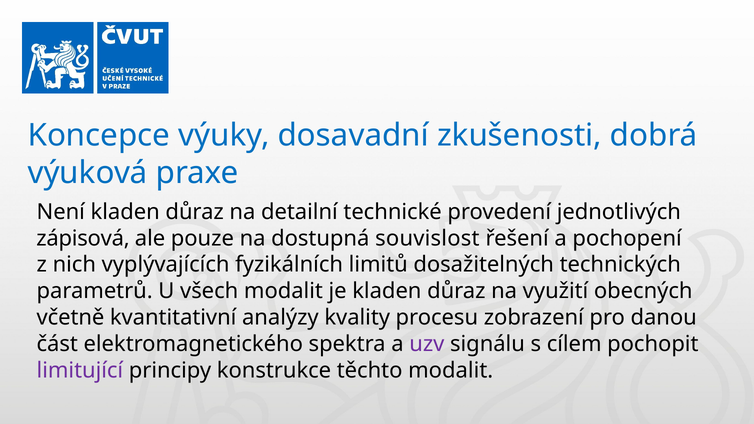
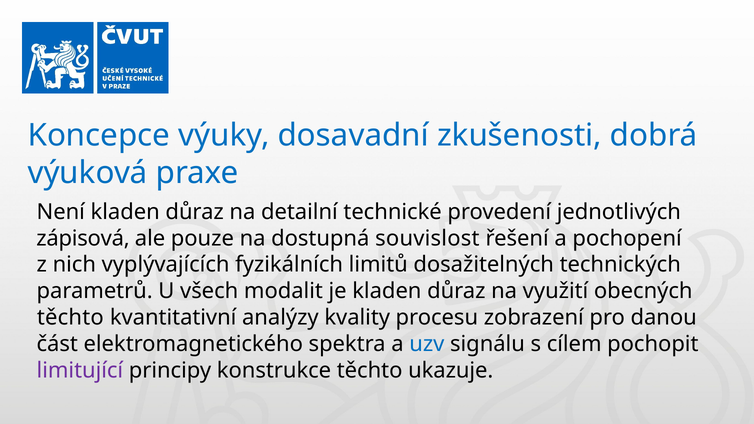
včetně at (70, 318): včetně -> těchto
uzv colour: purple -> blue
těchto modalit: modalit -> ukazuje
